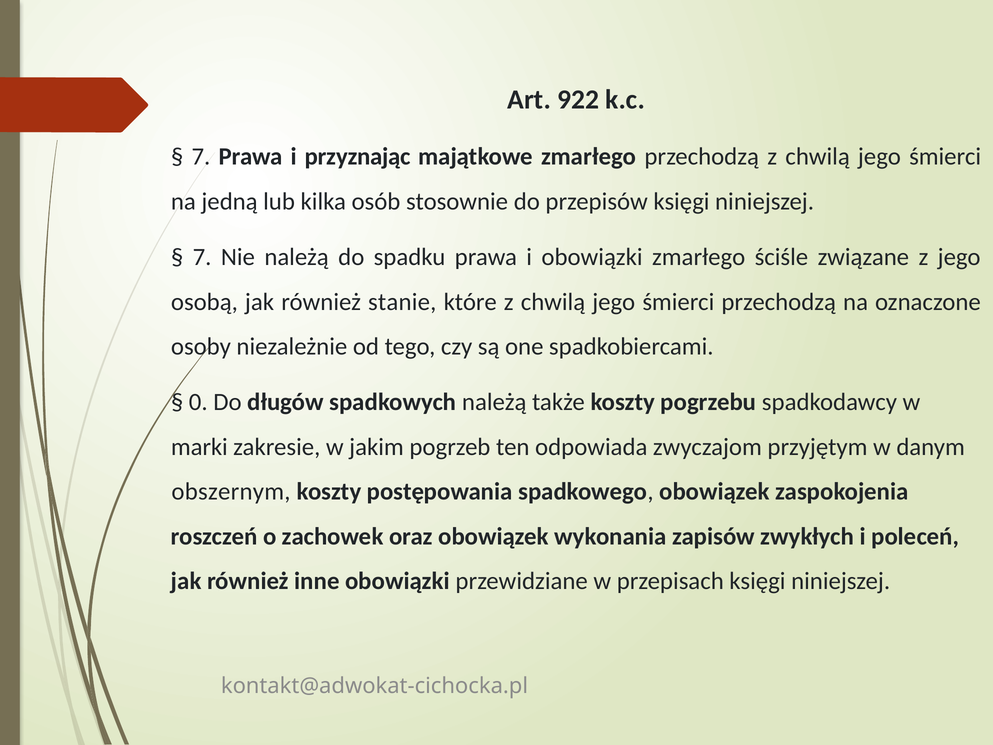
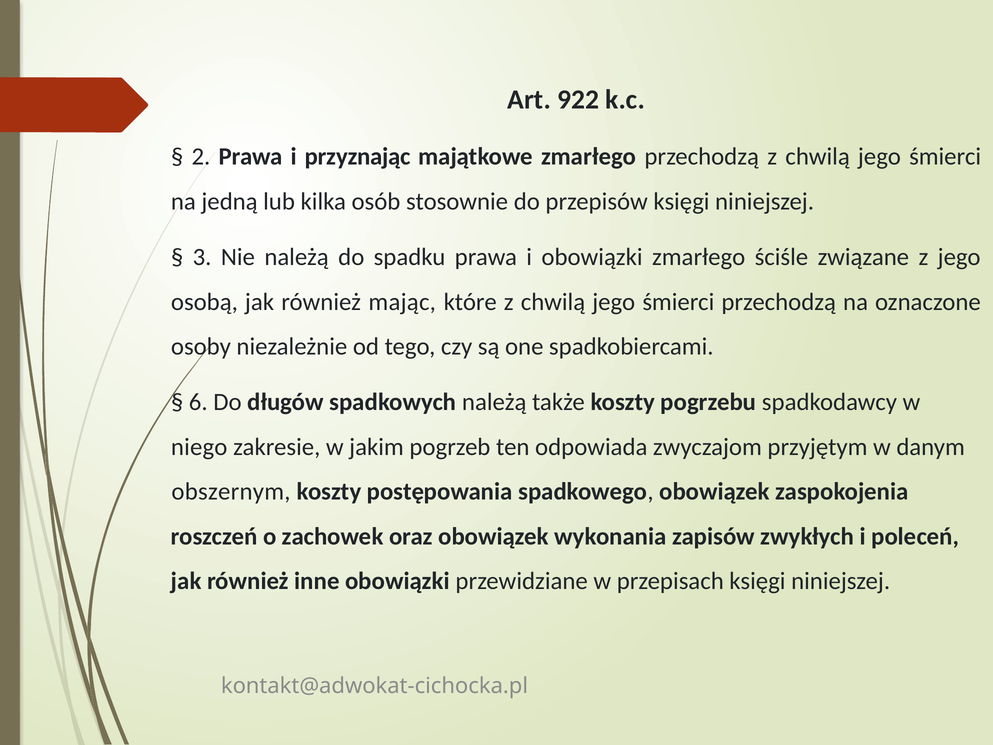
7 at (201, 157): 7 -> 2
7 at (202, 257): 7 -> 3
stanie: stanie -> mając
0: 0 -> 6
marki: marki -> niego
